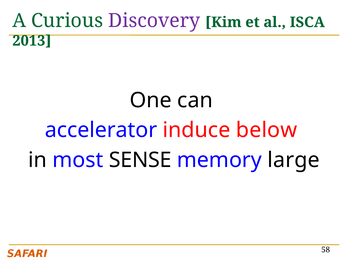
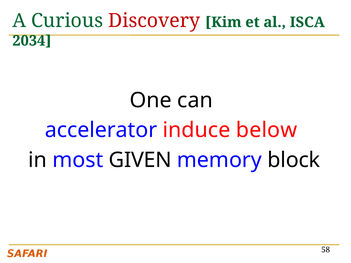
Discovery colour: purple -> red
2013: 2013 -> 2034
SENSE: SENSE -> GIVEN
large: large -> block
